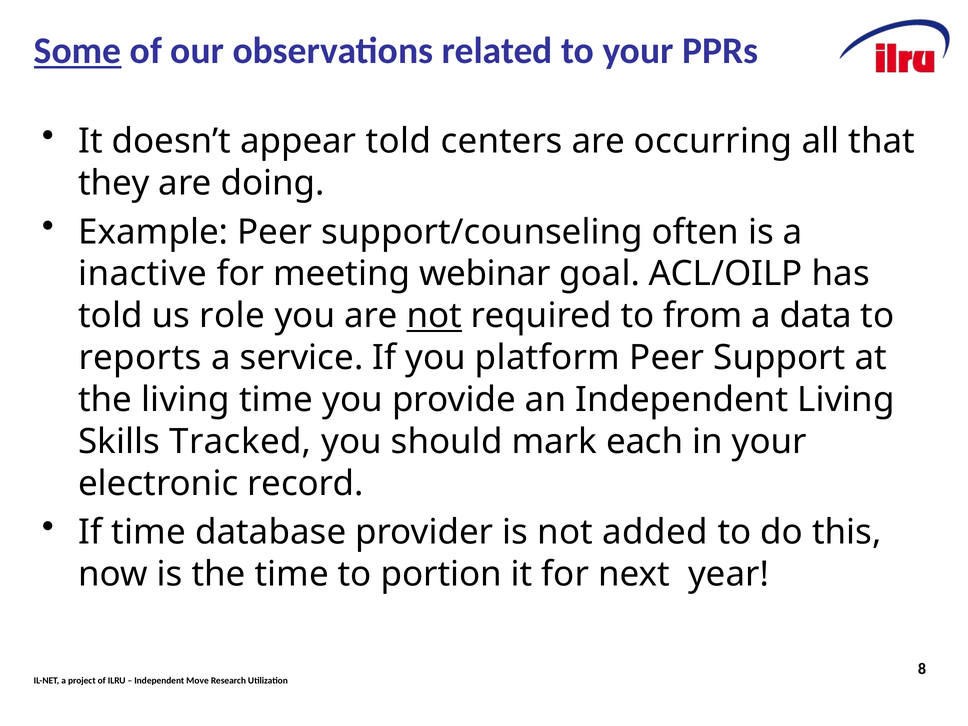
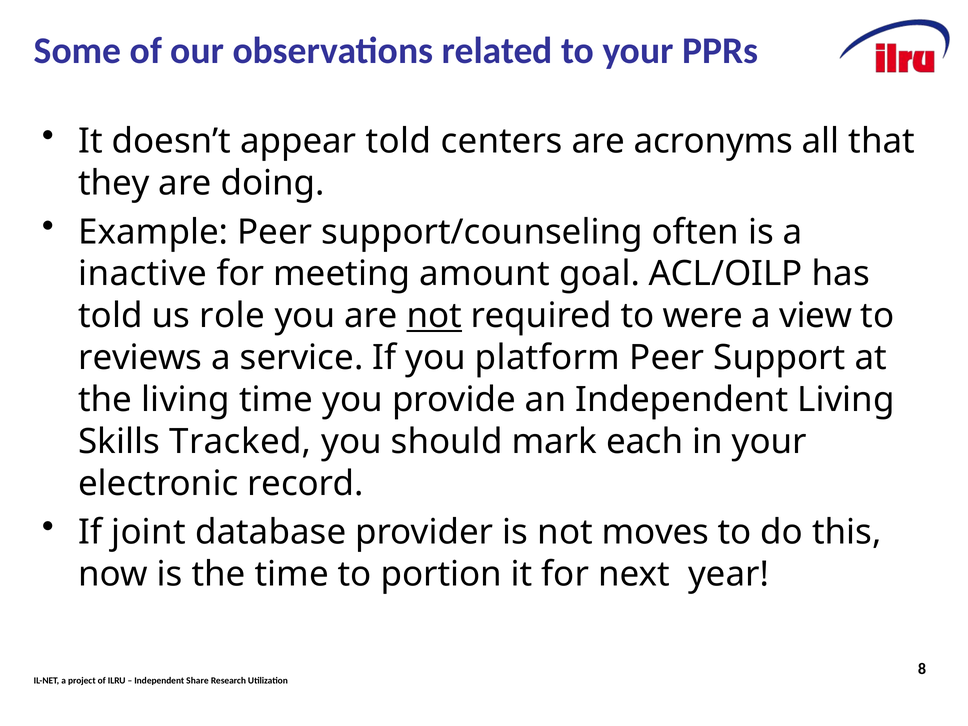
Some underline: present -> none
occurring: occurring -> acronyms
webinar: webinar -> amount
from: from -> were
data: data -> view
reports: reports -> reviews
If time: time -> joint
added: added -> moves
Move: Move -> Share
